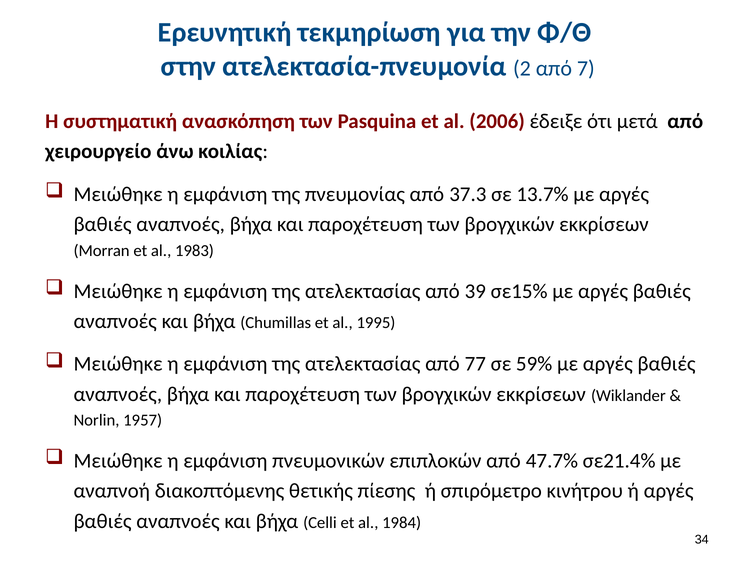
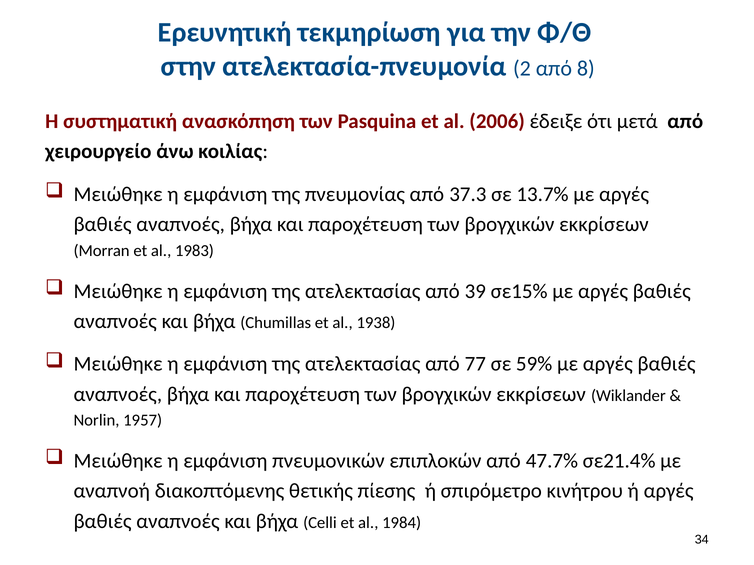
7: 7 -> 8
1995: 1995 -> 1938
